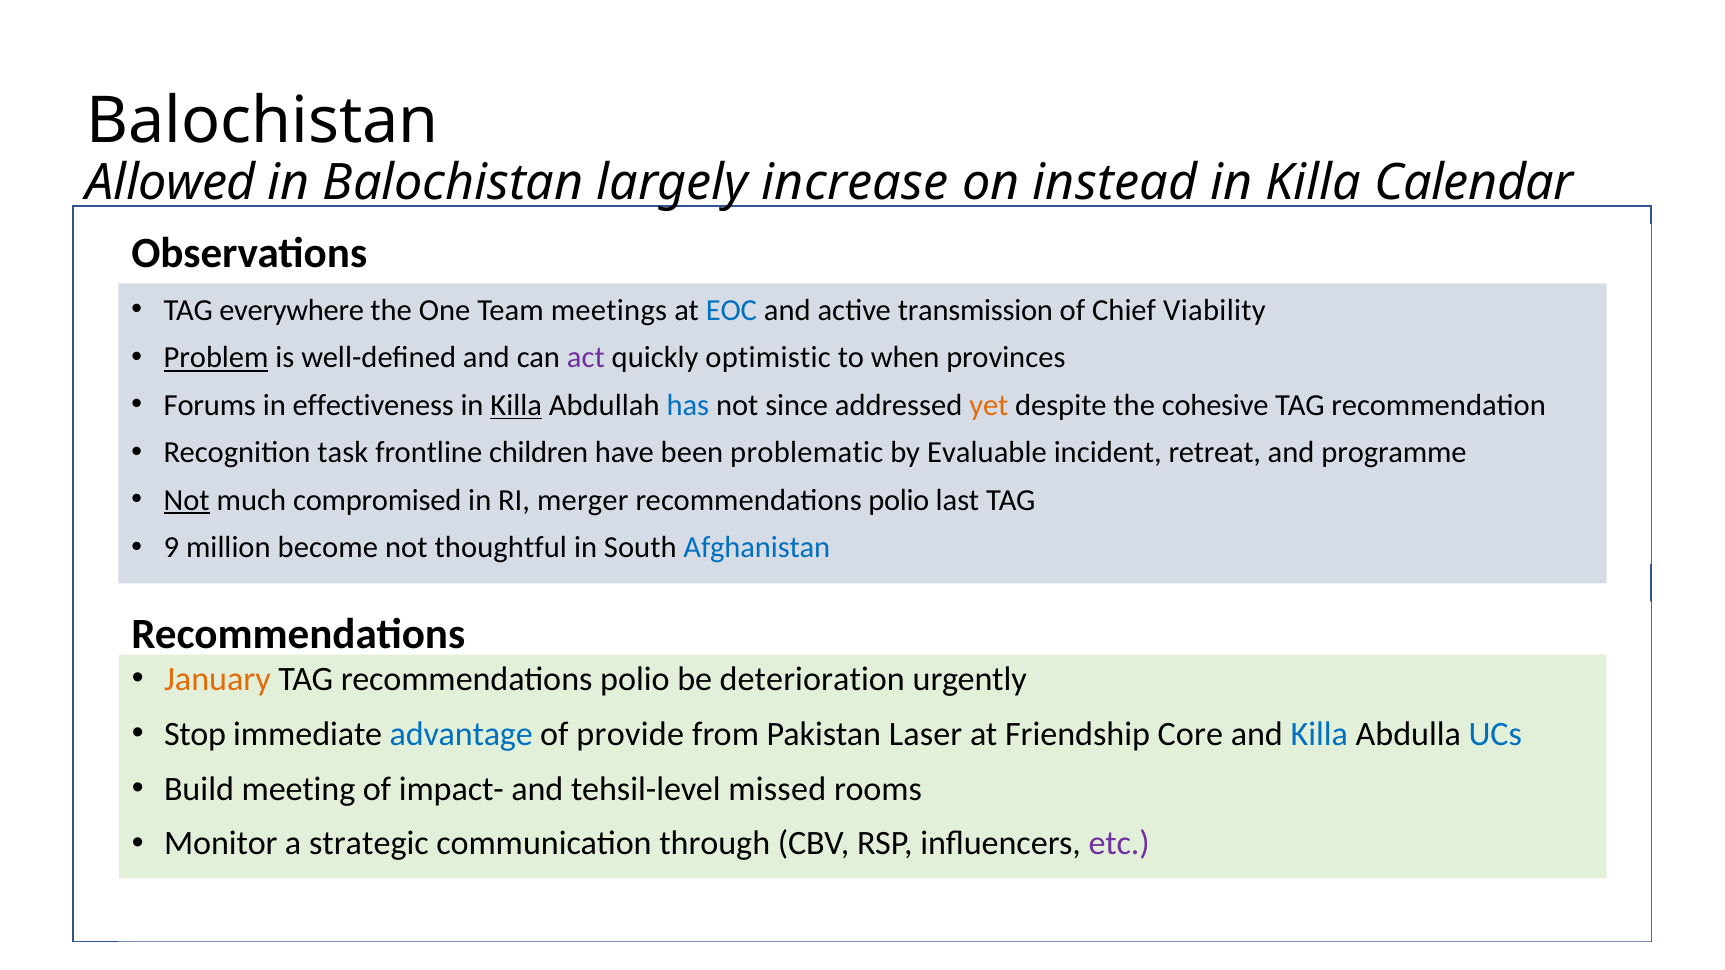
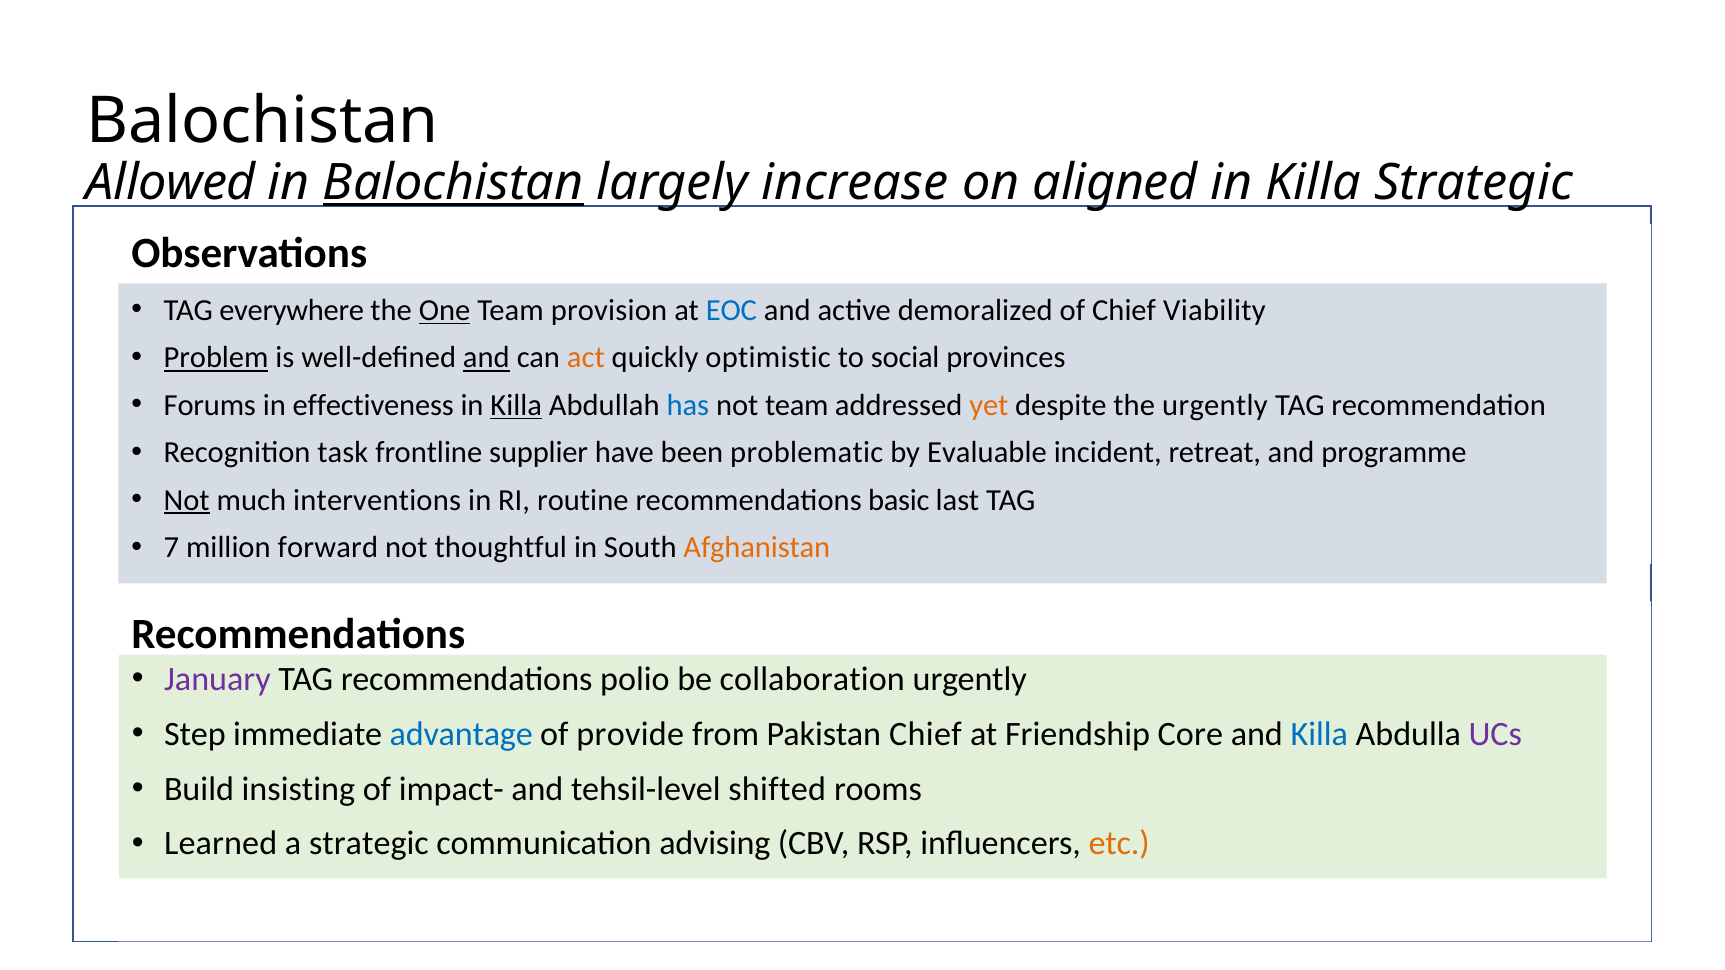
Balochistan at (453, 183) underline: none -> present
instead: instead -> aligned
Killa Calendar: Calendar -> Strategic
One underline: none -> present
meetings: meetings -> provision
transmission: transmission -> demoralized
and at (486, 358) underline: none -> present
act colour: purple -> orange
when: when -> social
not since: since -> team
the cohesive: cohesive -> urgently
children: children -> supplier
compromised: compromised -> interventions
merger: merger -> routine
polio at (899, 500): polio -> basic
9: 9 -> 7
become: become -> forward
Afghanistan colour: blue -> orange
January colour: orange -> purple
deterioration: deterioration -> collaboration
Stop: Stop -> Step
Pakistan Laser: Laser -> Chief
UCs colour: blue -> purple
meeting: meeting -> insisting
missed: missed -> shifted
Monitor: Monitor -> Learned
through: through -> advising
etc colour: purple -> orange
